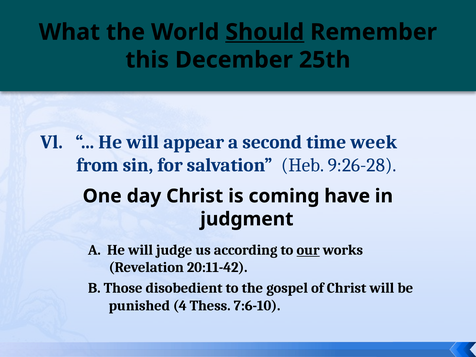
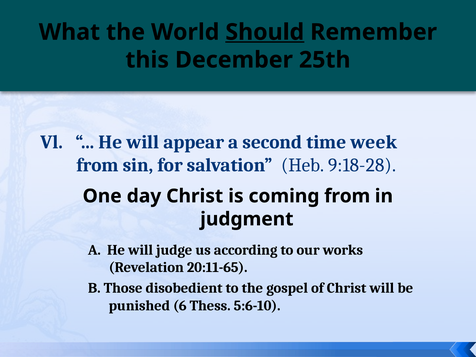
9:26-28: 9:26-28 -> 9:18-28
coming have: have -> from
our underline: present -> none
20:11-42: 20:11-42 -> 20:11-65
4: 4 -> 6
7:6-10: 7:6-10 -> 5:6-10
